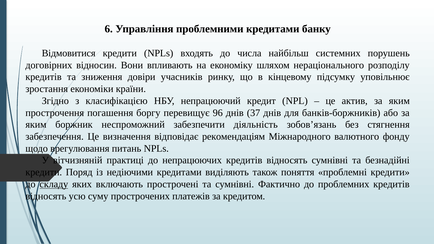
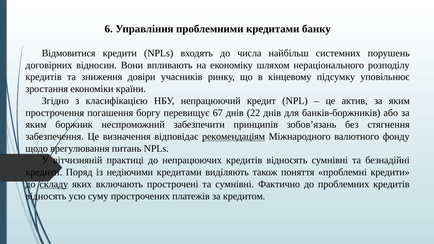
96: 96 -> 67
37: 37 -> 22
діяльність: діяльність -> принципів
рекомендаціям underline: none -> present
